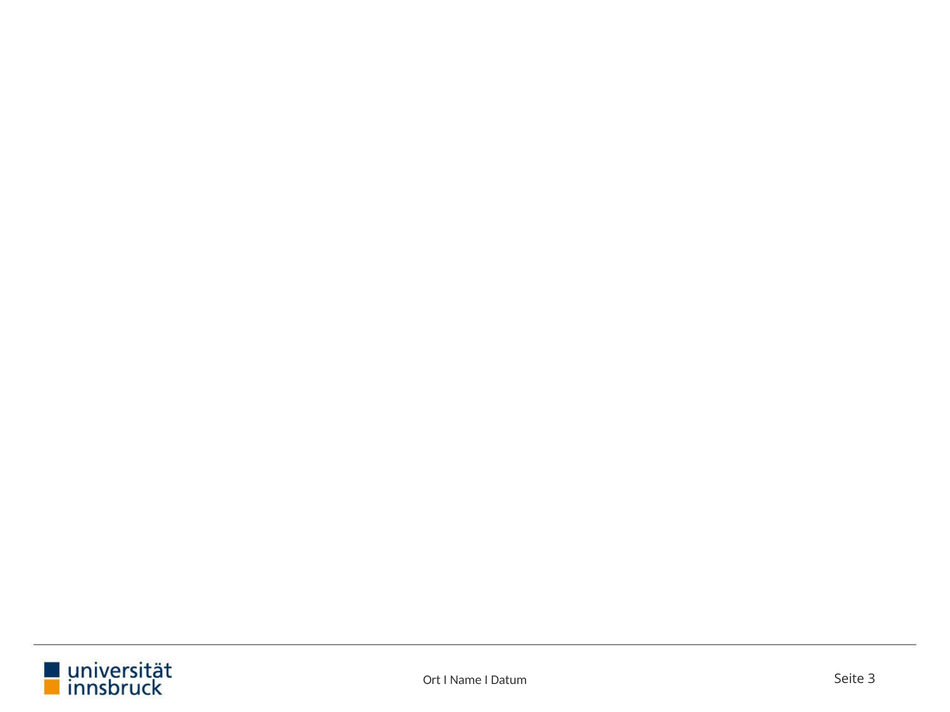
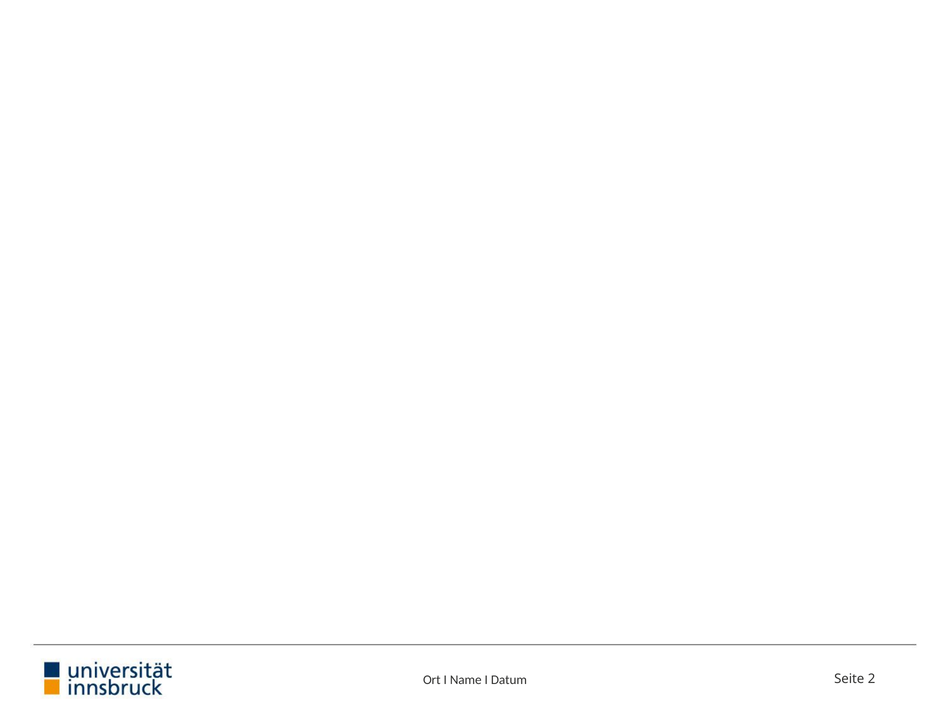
3: 3 -> 2
